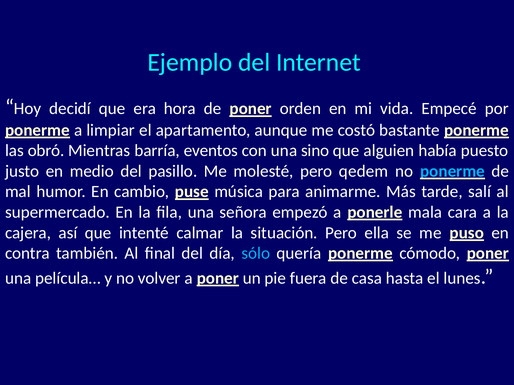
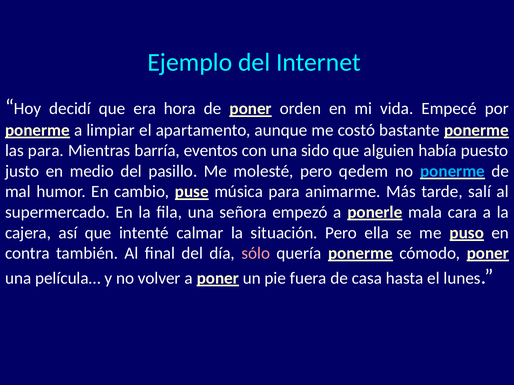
las obró: obró -> para
sino: sino -> sido
sólo colour: light blue -> pink
